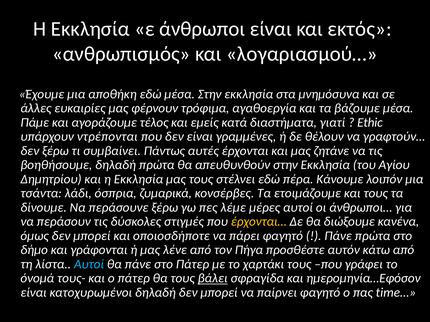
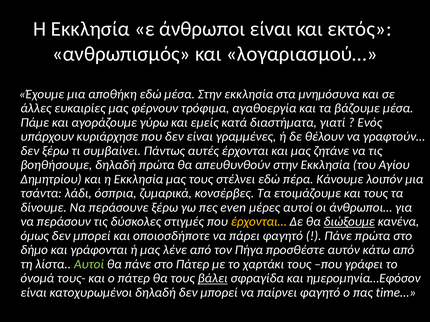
τέλος: τέλος -> γύρω
Ethic: Ethic -> Ενός
ντρέπονται: ντρέπονται -> κυριάρχησε
λέμε: λέμε -> even
διώξουμε underline: none -> present
Αυτοί at (89, 265) colour: light blue -> light green
